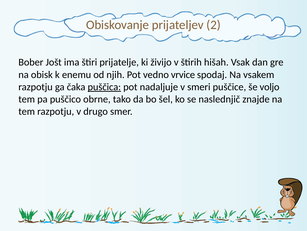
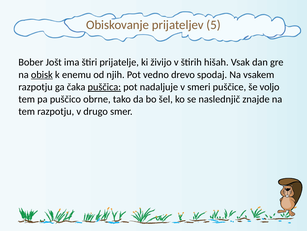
2: 2 -> 5
obisk underline: none -> present
vrvice: vrvice -> drevo
